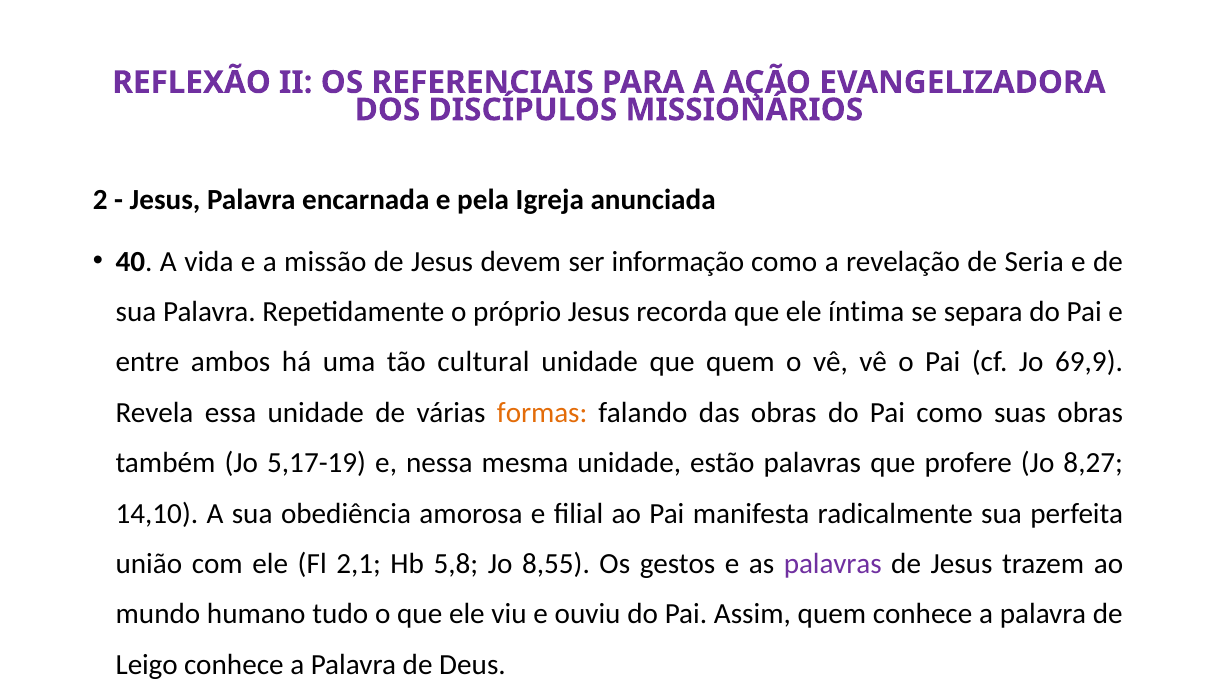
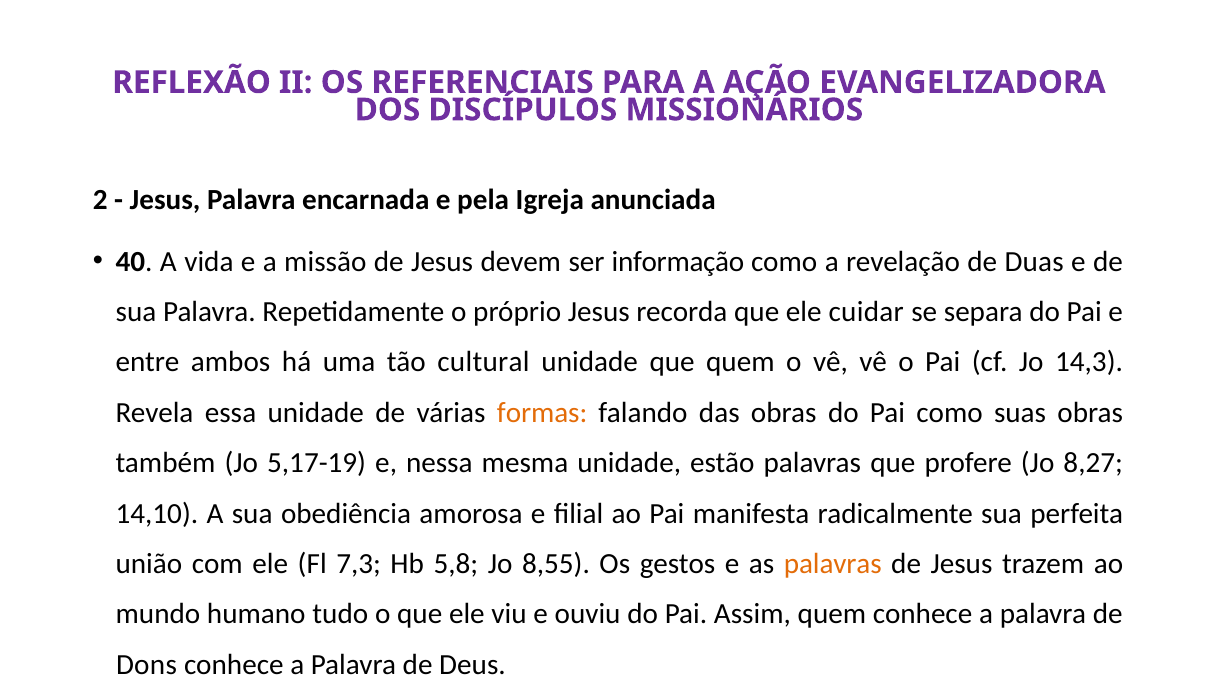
Seria: Seria -> Duas
íntima: íntima -> cuidar
69,9: 69,9 -> 14,3
2,1: 2,1 -> 7,3
palavras at (833, 564) colour: purple -> orange
Leigo: Leigo -> Dons
